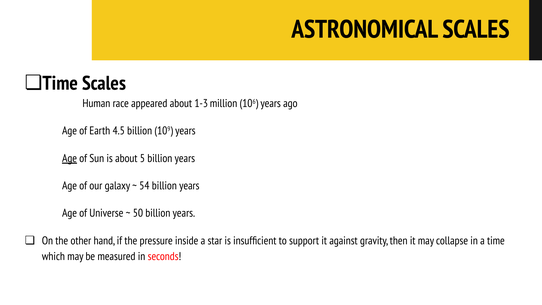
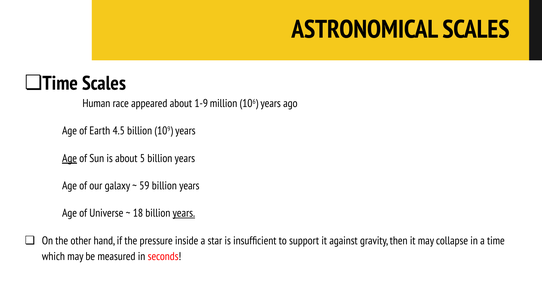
1-3: 1-3 -> 1-9
54: 54 -> 59
50: 50 -> 18
years at (184, 213) underline: none -> present
